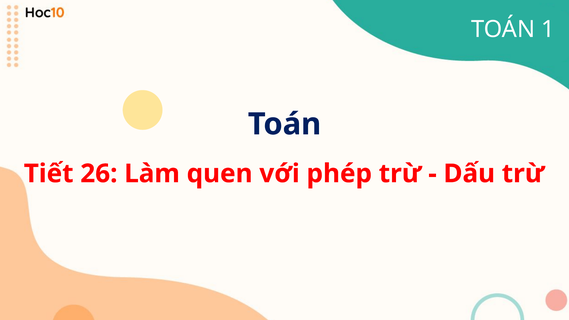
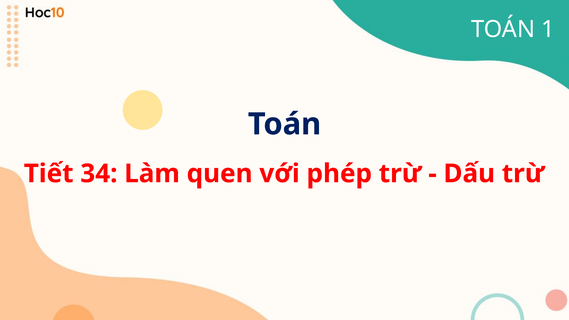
26: 26 -> 34
